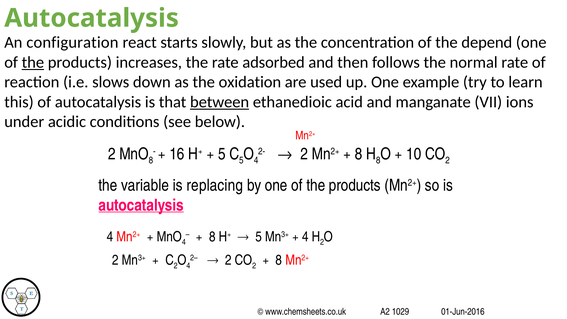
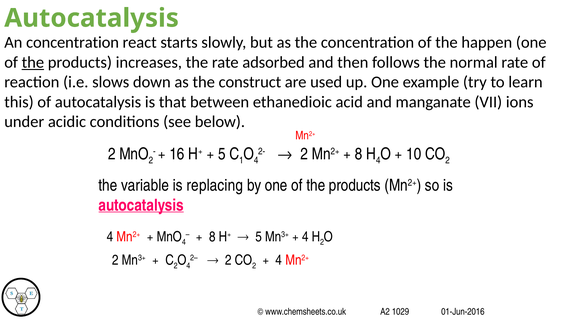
An configuration: configuration -> concentration
depend: depend -> happen
oxidation: oxidation -> construct
between underline: present -> none
8 at (151, 160): 8 -> 2
5 at (241, 160): 5 -> 1
8 at (378, 160): 8 -> 4
8 at (279, 260): 8 -> 4
